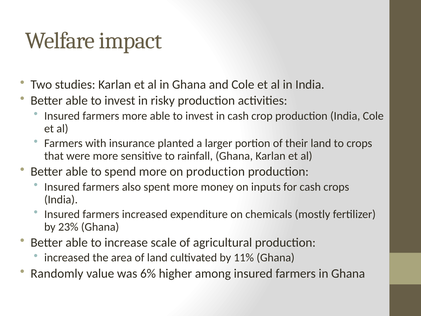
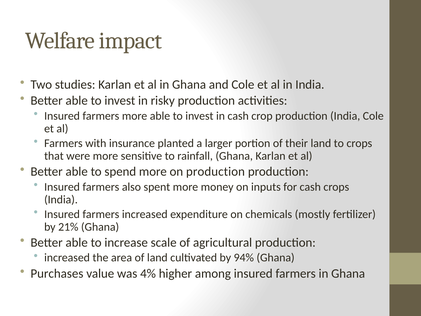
23%: 23% -> 21%
11%: 11% -> 94%
Randomly: Randomly -> Purchases
6%: 6% -> 4%
